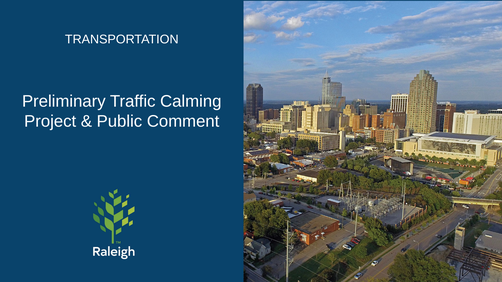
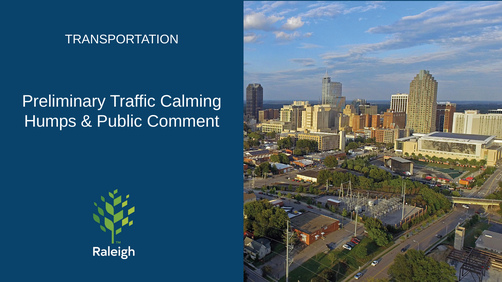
Project: Project -> Humps
